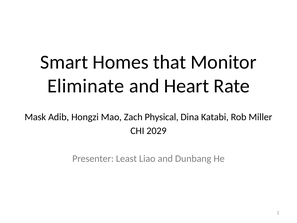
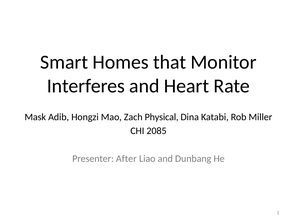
Eliminate: Eliminate -> Interferes
2029: 2029 -> 2085
Least: Least -> After
